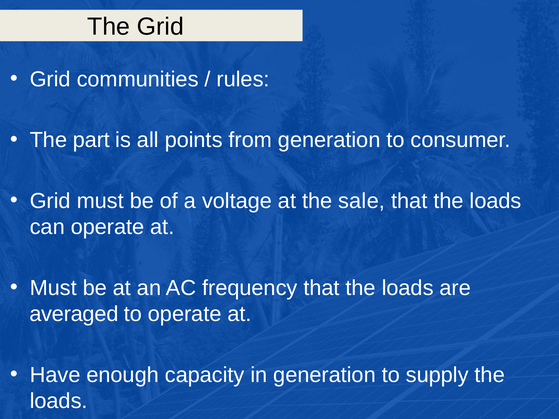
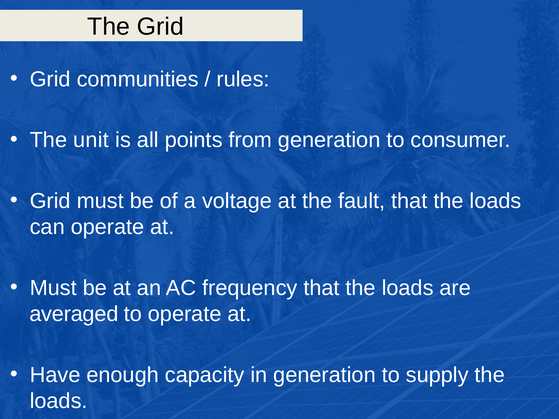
part: part -> unit
sale: sale -> fault
